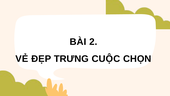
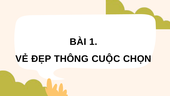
2: 2 -> 1
TRƯNG: TRƯNG -> THÔNG
